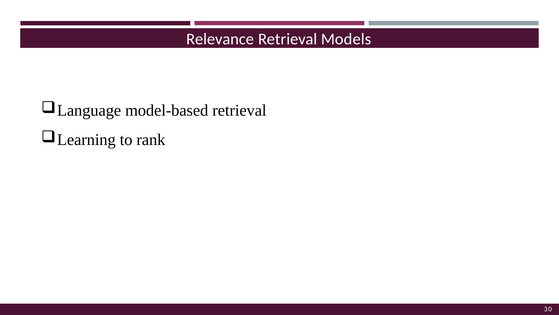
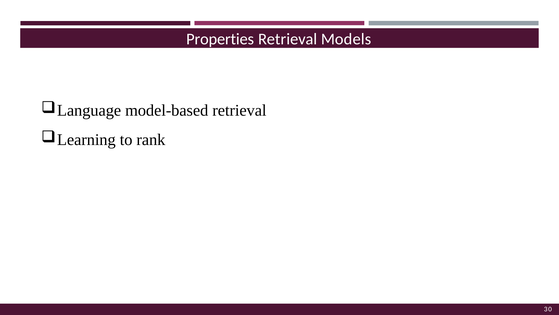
Relevance: Relevance -> Properties
